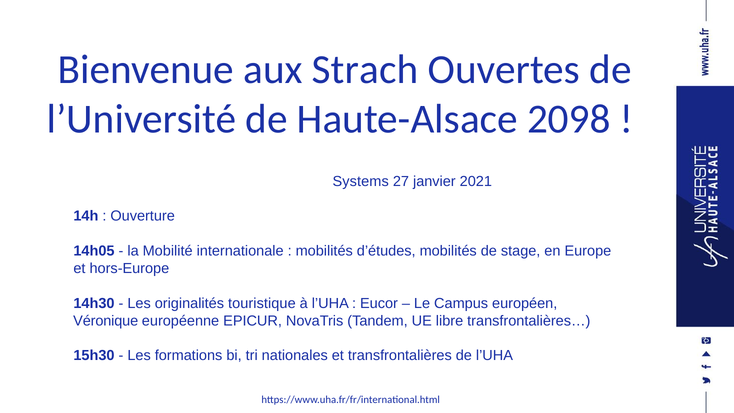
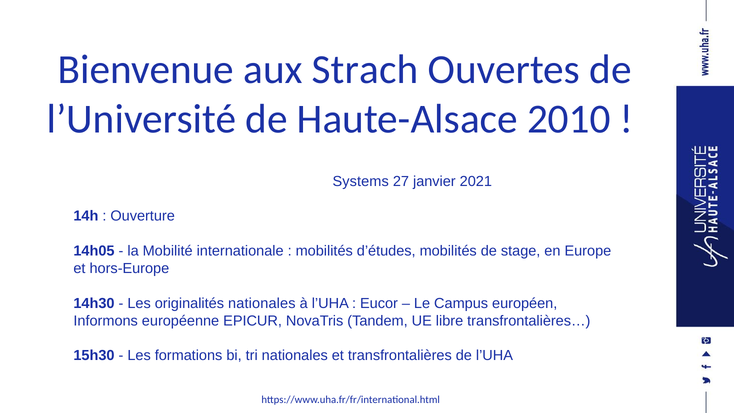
2098: 2098 -> 2010
originalités touristique: touristique -> nationales
Véronique: Véronique -> Informons
